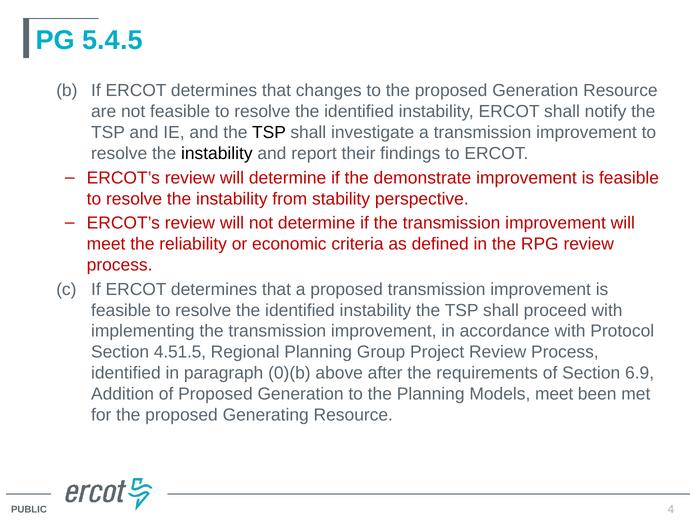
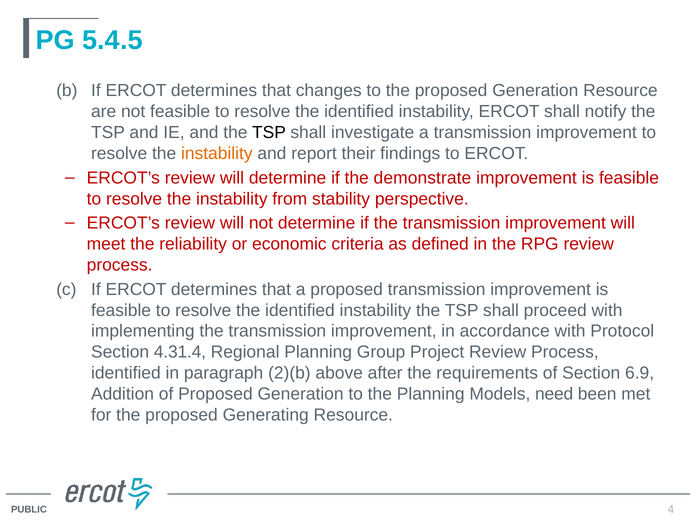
instability at (217, 153) colour: black -> orange
4.51.5: 4.51.5 -> 4.31.4
0)(b: 0)(b -> 2)(b
Models meet: meet -> need
